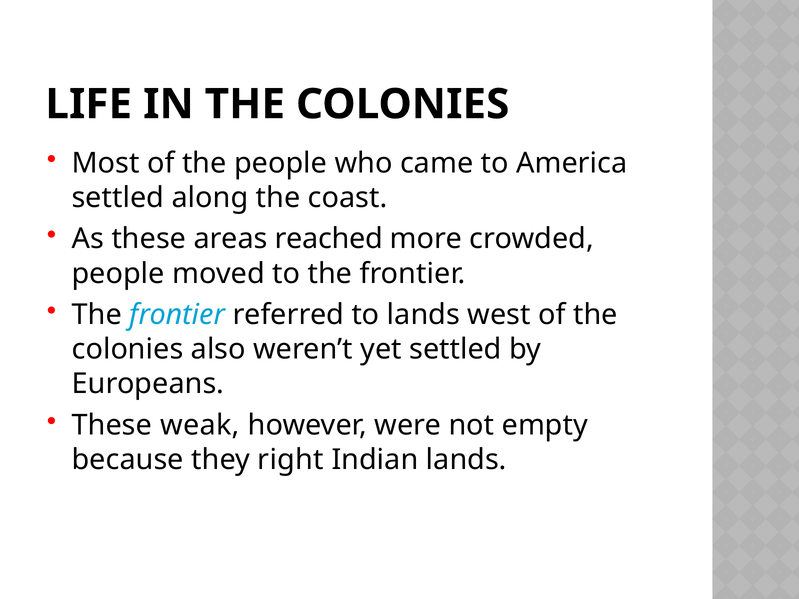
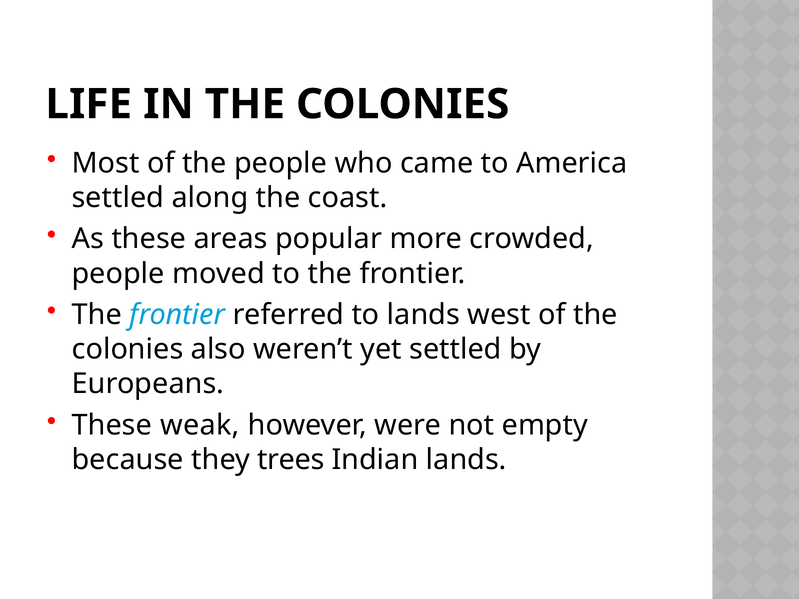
reached: reached -> popular
right: right -> trees
